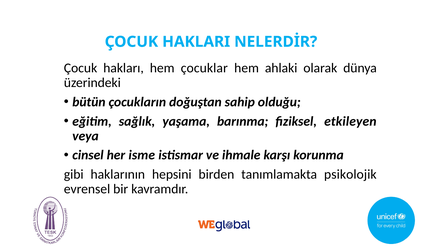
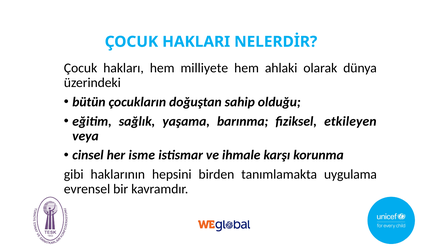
çocuklar: çocuklar -> milliyete
psikolojik: psikolojik -> uygulama
